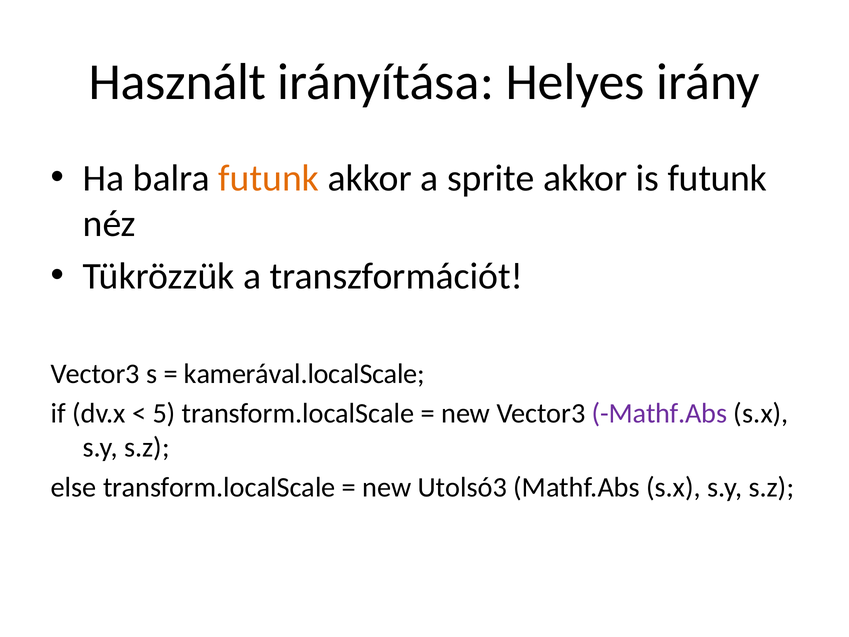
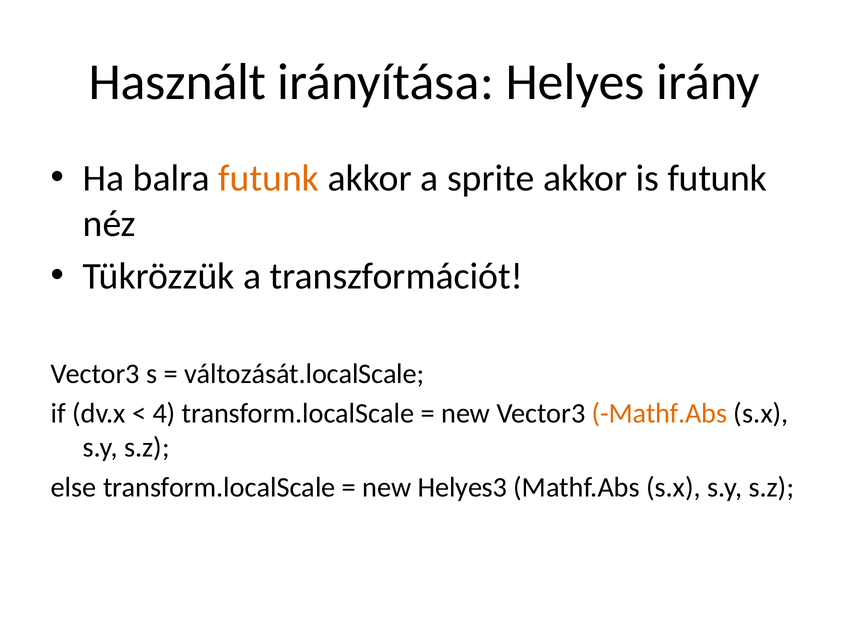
kamerával.localScale: kamerával.localScale -> változását.localScale
5: 5 -> 4
Mathf.Abs at (660, 413) colour: purple -> orange
Utolsó3: Utolsó3 -> Helyes3
